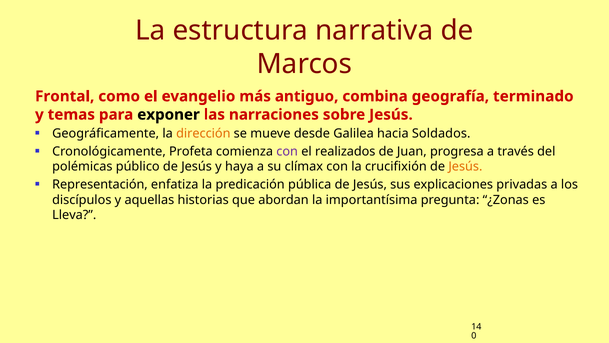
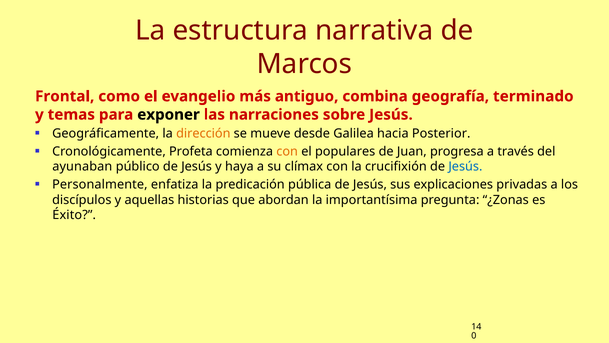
Soldados: Soldados -> Posterior
con at (287, 151) colour: purple -> orange
realizados: realizados -> populares
polémicas: polémicas -> ayunaban
Jesús at (465, 167) colour: orange -> blue
Representación: Representación -> Personalmente
Lleva: Lleva -> Éxito
